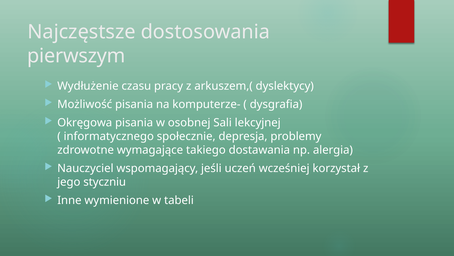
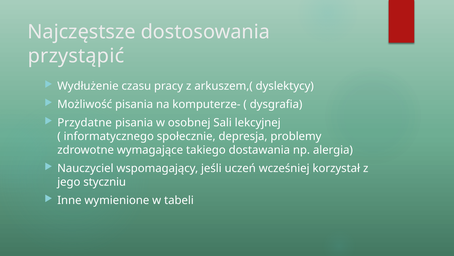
pierwszym: pierwszym -> przystąpić
Okręgowa: Okręgowa -> Przydatne
